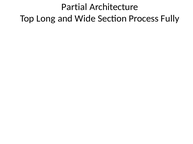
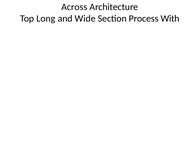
Partial: Partial -> Across
Fully: Fully -> With
